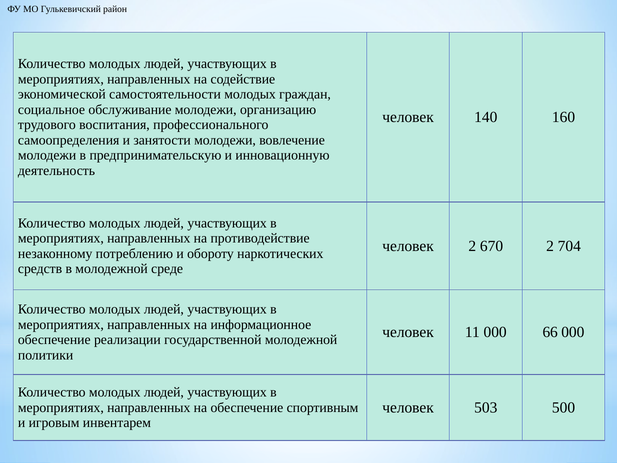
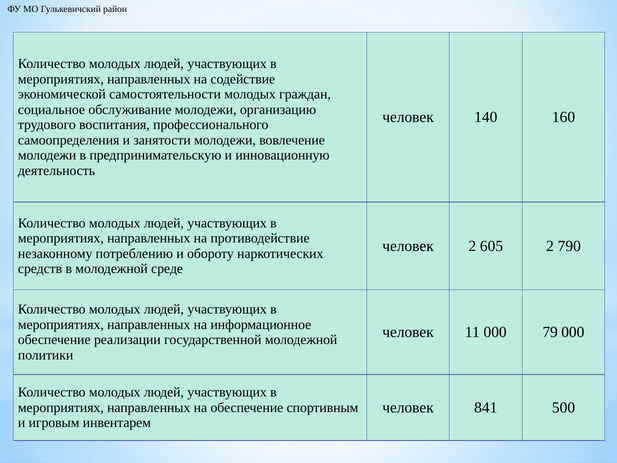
670: 670 -> 605
704: 704 -> 790
66: 66 -> 79
503: 503 -> 841
